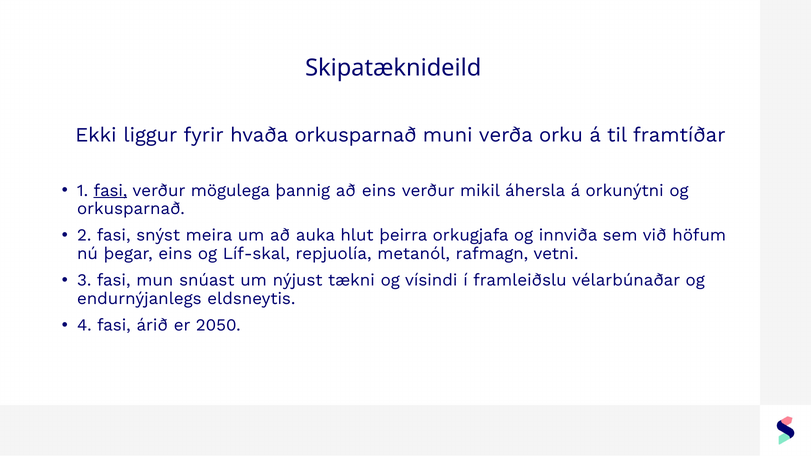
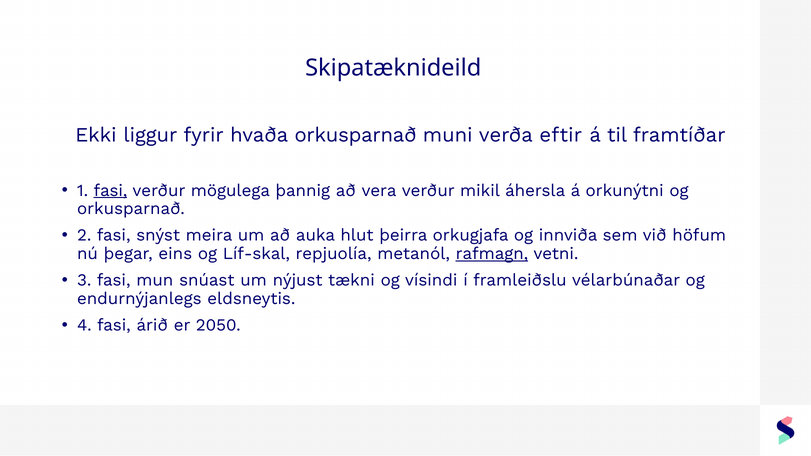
orku: orku -> eftir
að eins: eins -> vera
rafmagn underline: none -> present
